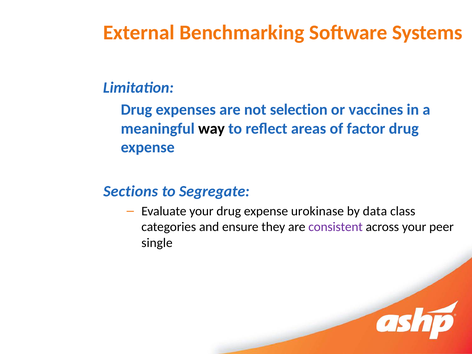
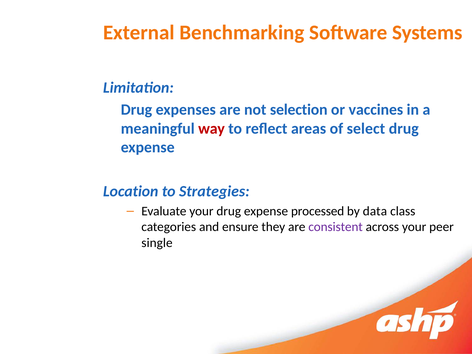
way colour: black -> red
factor: factor -> select
Sections: Sections -> Location
Segregate: Segregate -> Strategies
urokinase: urokinase -> processed
